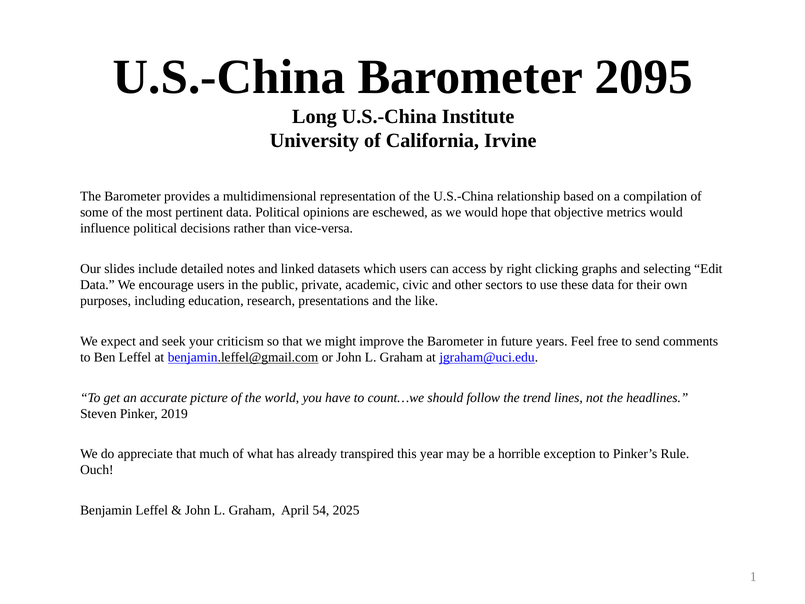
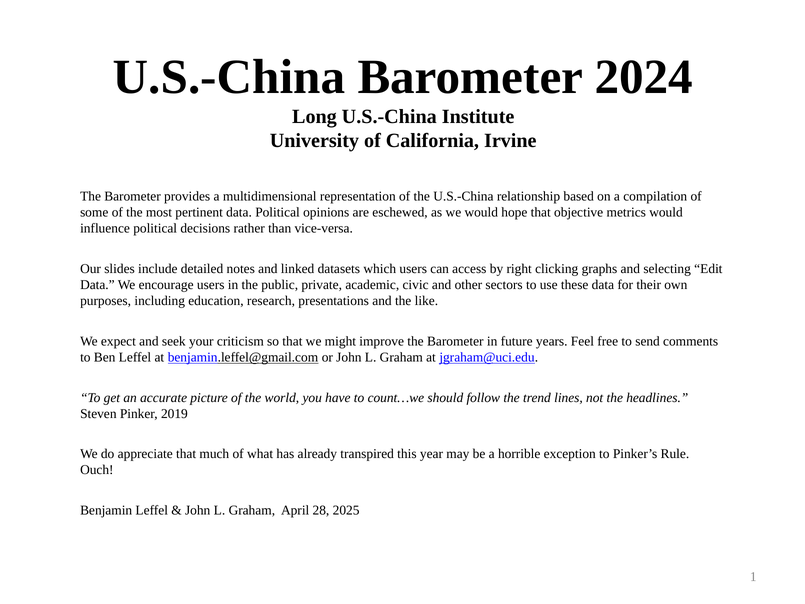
2095: 2095 -> 2024
54: 54 -> 28
